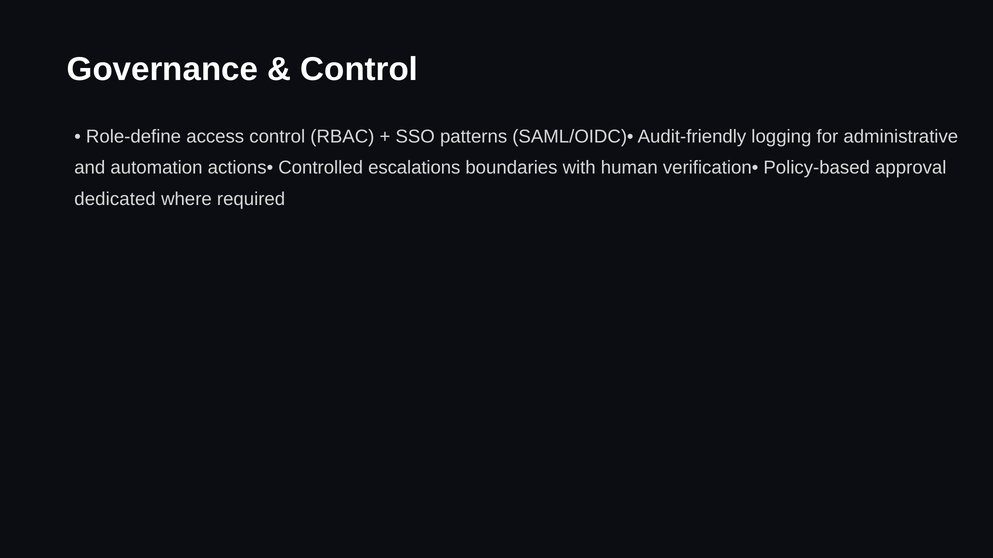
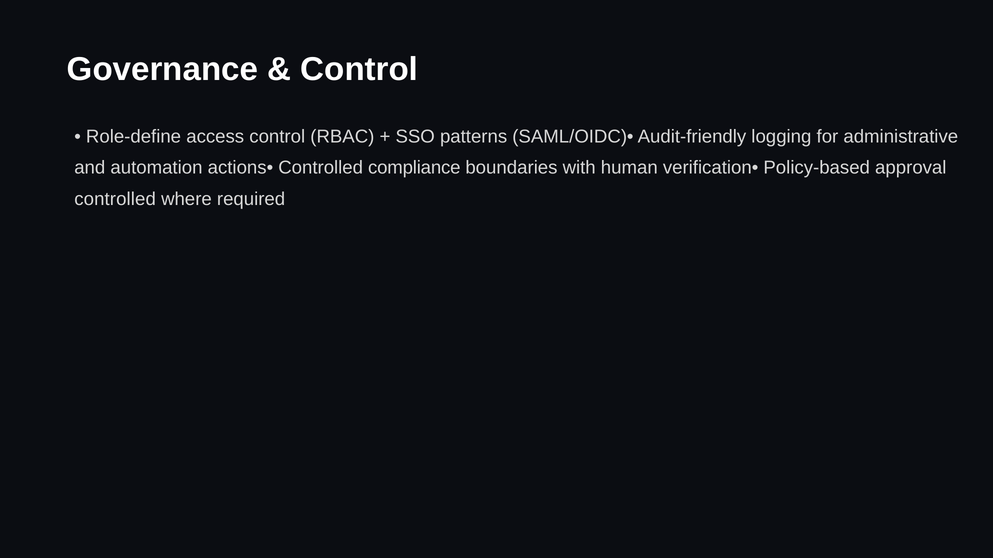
escalations: escalations -> compliance
dedicated at (115, 199): dedicated -> controlled
